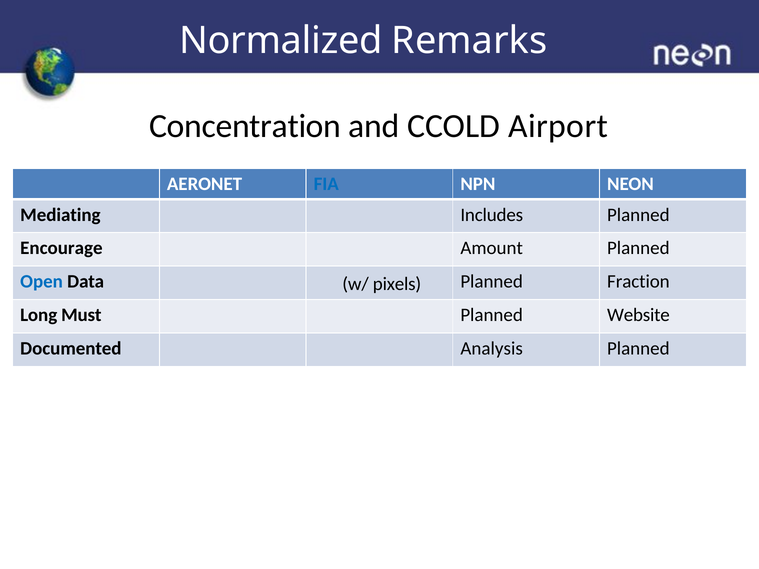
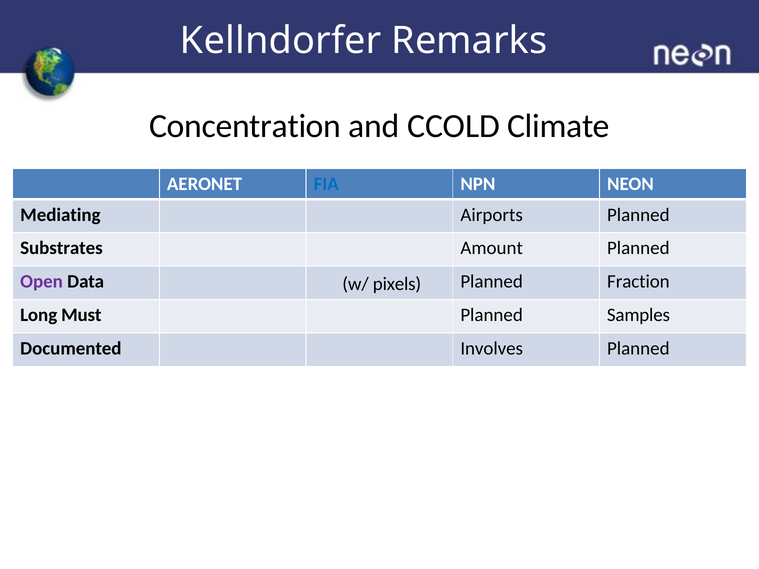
Normalized: Normalized -> Kellndorfer
Airport: Airport -> Climate
Includes: Includes -> Airports
Encourage: Encourage -> Substrates
Open colour: blue -> purple
Website: Website -> Samples
Analysis: Analysis -> Involves
